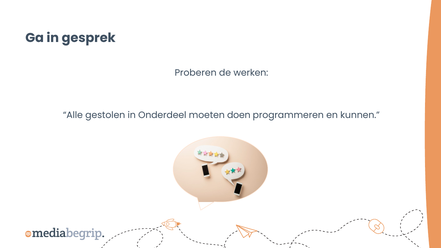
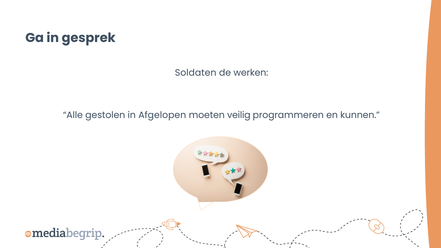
Proberen: Proberen -> Soldaten
Onderdeel: Onderdeel -> Afgelopen
doen: doen -> veilig
